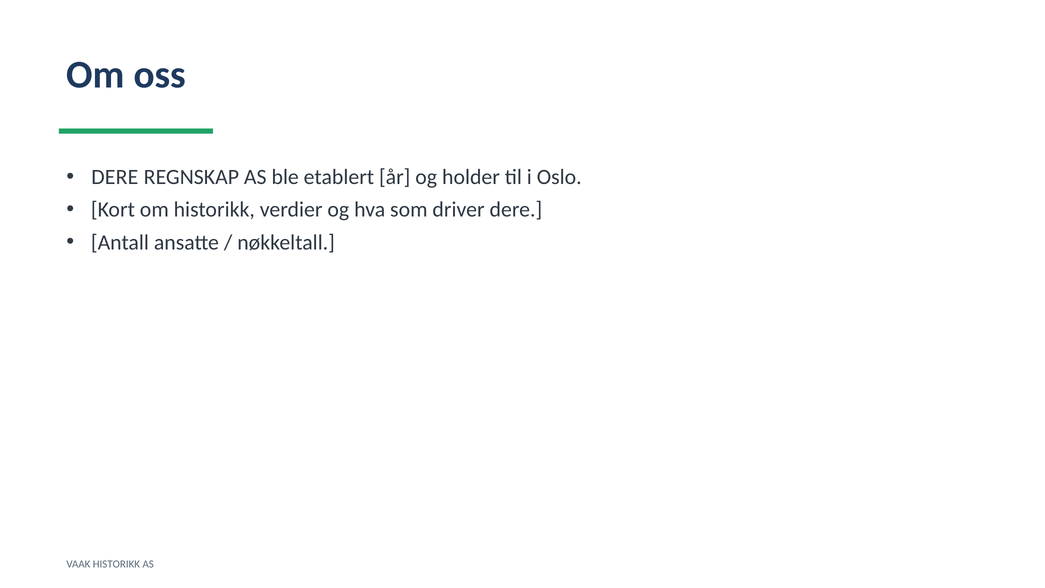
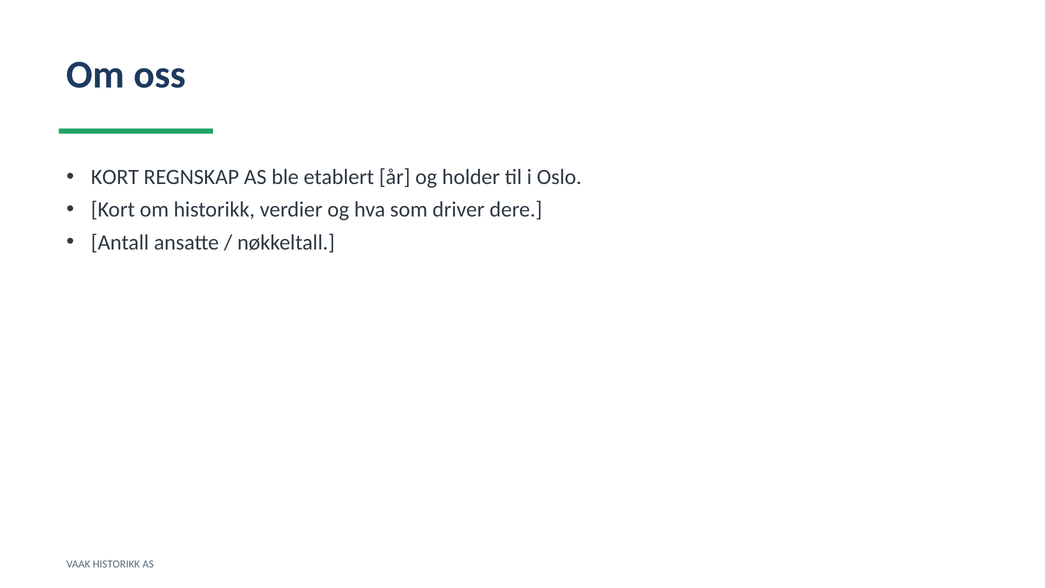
DERE at (115, 177): DERE -> KORT
